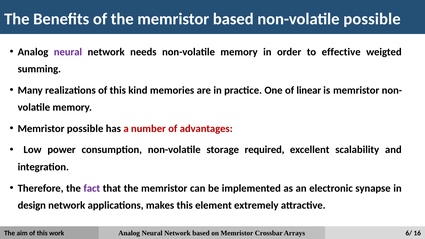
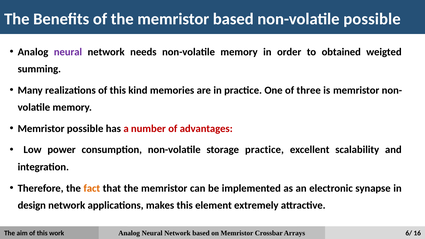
effective: effective -> obtained
linear: linear -> three
storage required: required -> practice
fact colour: purple -> orange
